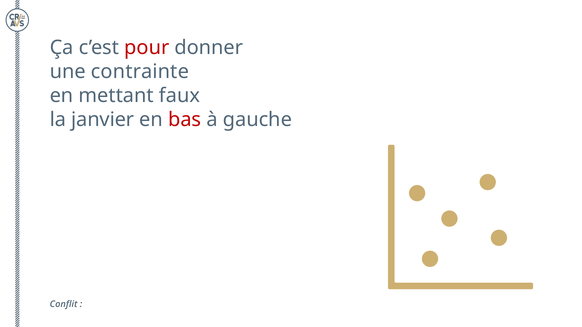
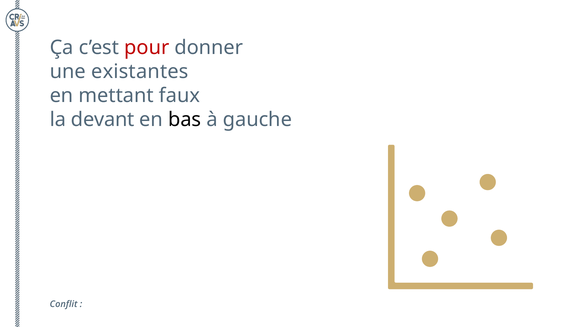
contrainte: contrainte -> existantes
janvier: janvier -> devant
bas colour: red -> black
